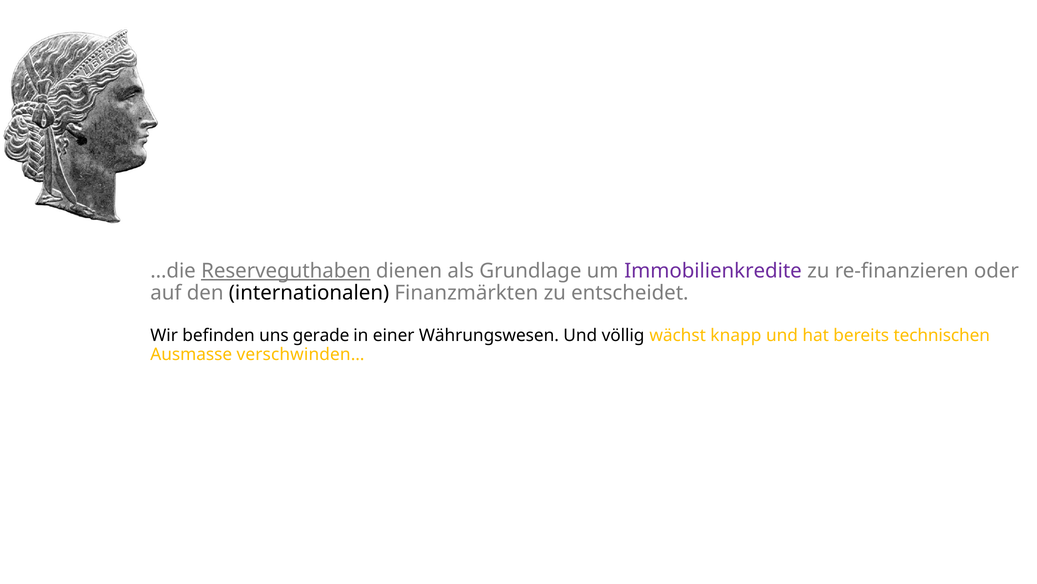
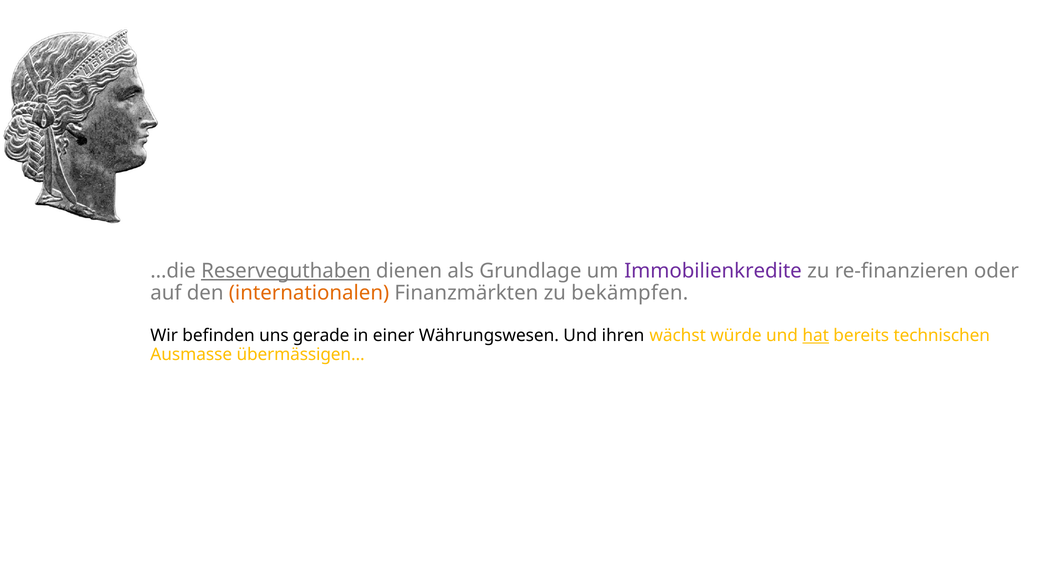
internationalen colour: black -> orange
entscheidet: entscheidet -> bekämpfen
völlig: völlig -> ihren
knapp: knapp -> würde
hat underline: none -> present
verschwinden…: verschwinden… -> übermässigen…
